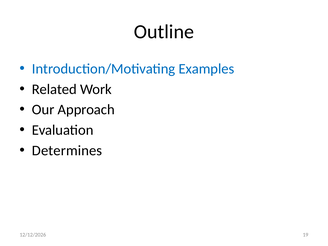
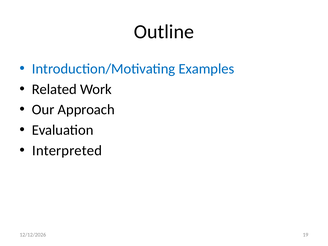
Determines: Determines -> Interpreted
